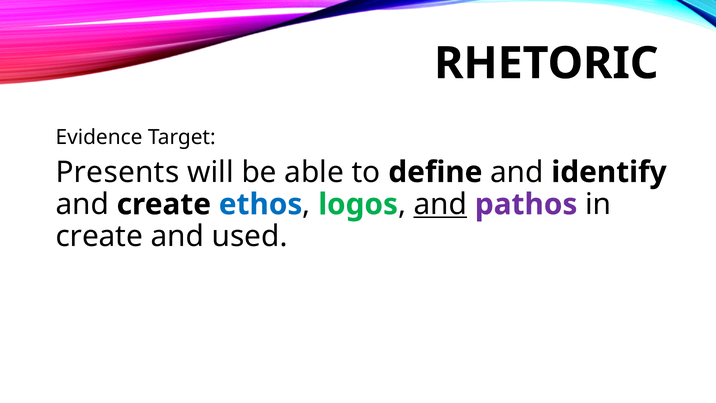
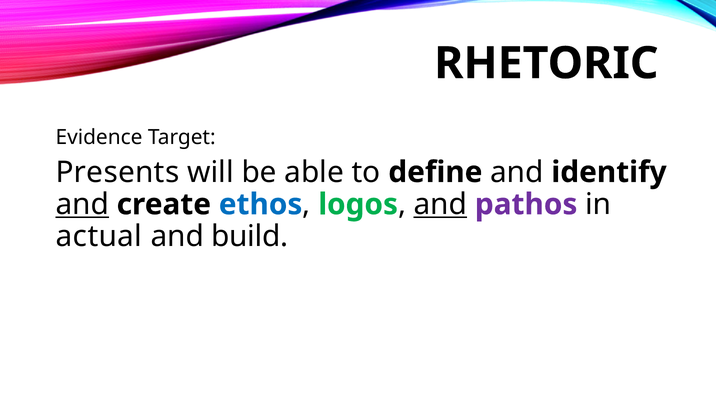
and at (82, 204) underline: none -> present
create at (99, 236): create -> actual
used: used -> build
